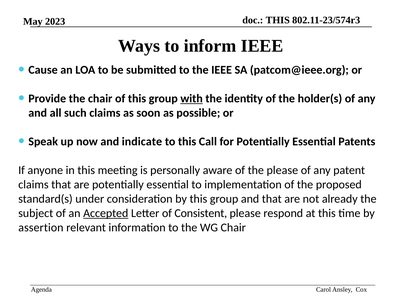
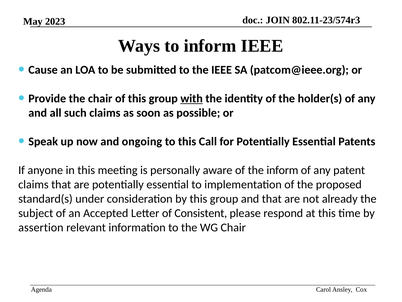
THIS at (278, 20): THIS -> JOIN
indicate: indicate -> ongoing
the please: please -> inform
Accepted underline: present -> none
